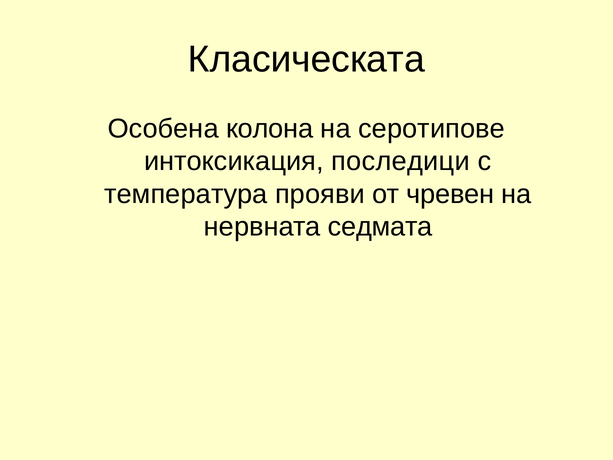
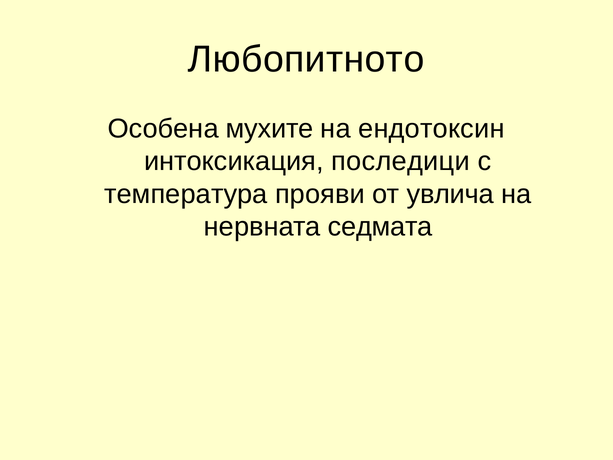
Класическата: Класическата -> Любопитното
колона: колона -> мухите
серотипове: серотипове -> ендотоксин
чревен: чревен -> увлича
